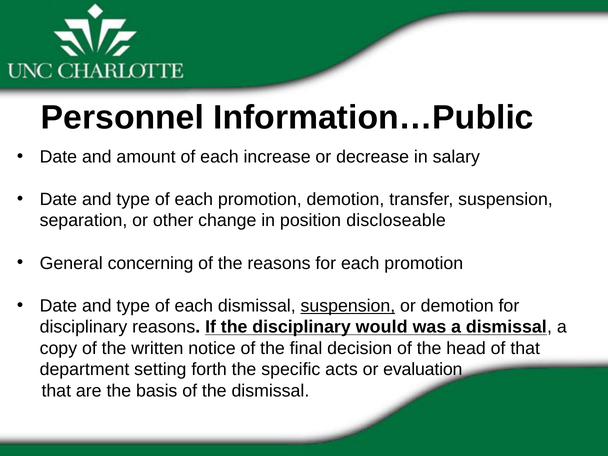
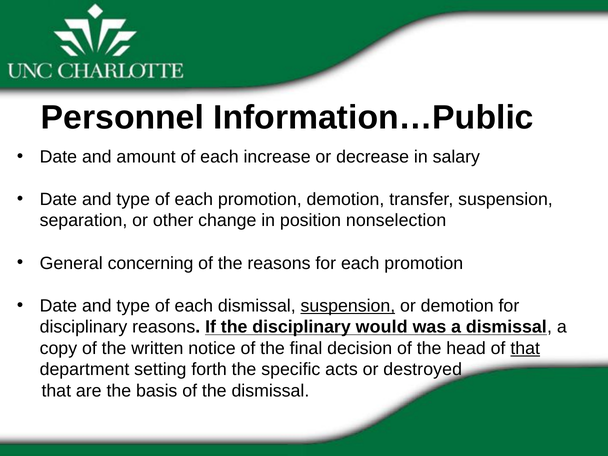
discloseable: discloseable -> nonselection
that at (525, 348) underline: none -> present
evaluation: evaluation -> destroyed
